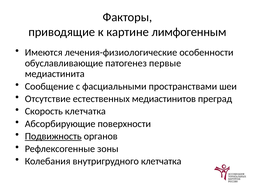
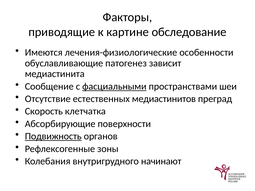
лимфогенным: лимфогенным -> обследование
первые: первые -> зависит
фасциальными underline: none -> present
внутригрудного клетчатка: клетчатка -> начинают
